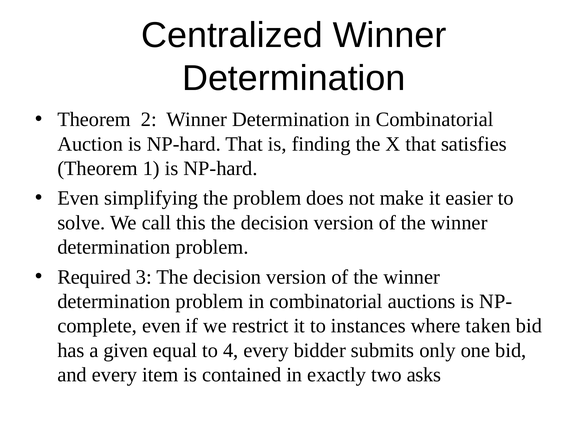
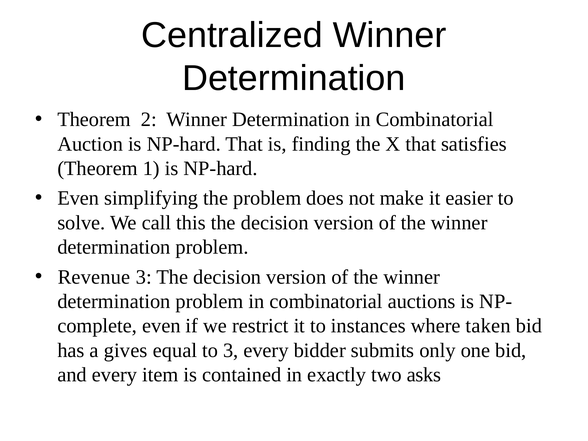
Required: Required -> Revenue
given: given -> gives
to 4: 4 -> 3
